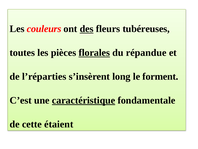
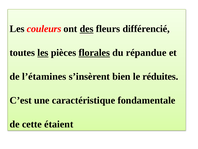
tubéreuses: tubéreuses -> différencié
les at (43, 53) underline: none -> present
l’réparties: l’réparties -> l’étamines
long: long -> bien
forment: forment -> réduites
caractéristique underline: present -> none
